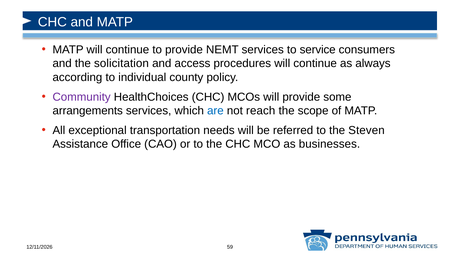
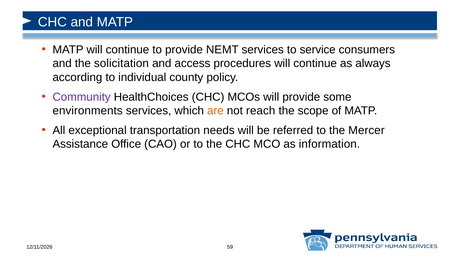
arrangements: arrangements -> environments
are colour: blue -> orange
Steven: Steven -> Mercer
businesses: businesses -> information
